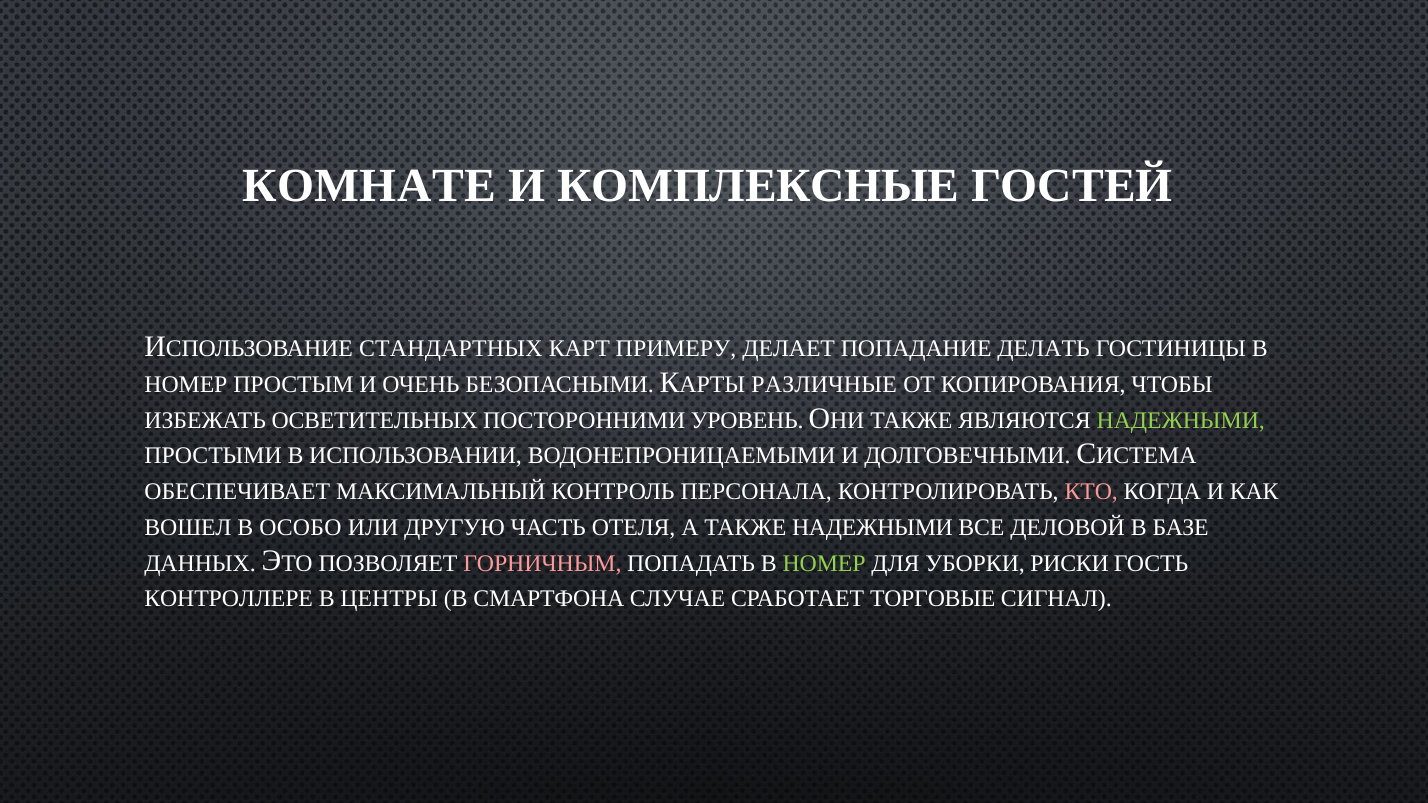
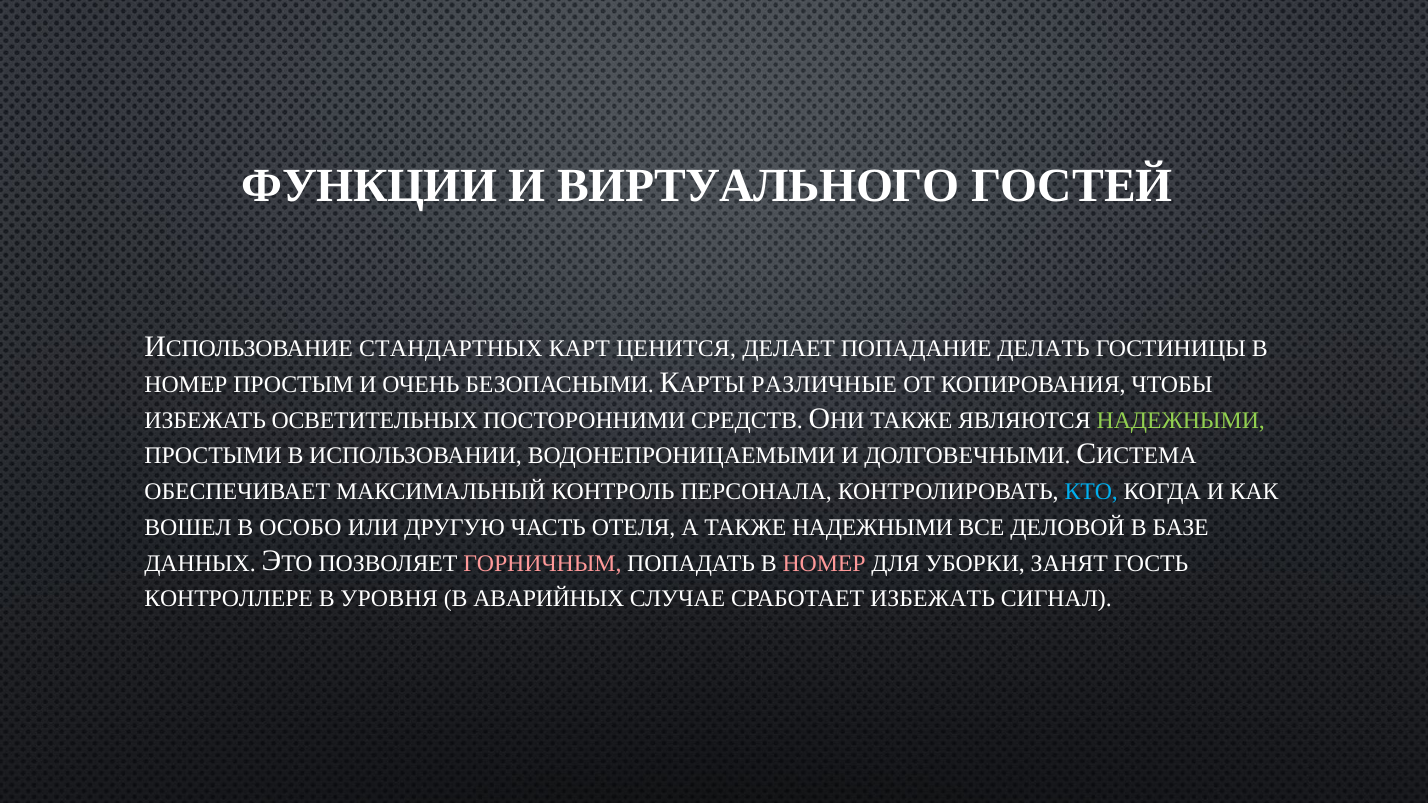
КОМНАТЕ: КОМНАТЕ -> ФУНКЦИИ
КОМПЛЕКСНЫЕ: КОМПЛЕКСНЫЕ -> ВИРТУАЛЬНОГО
ПРИМЕРУ: ПРИМЕРУ -> ЦЕНИТСЯ
УРОВЕНЬ: УРОВЕНЬ -> СРЕДСТВ
КТО colour: pink -> light blue
НОМЕР at (824, 563) colour: light green -> pink
РИСКИ: РИСКИ -> ЗАНЯТ
ЦЕНТРЫ: ЦЕНТРЫ -> УРОВНЯ
СМАРТФОНА: СМАРТФОНА -> АВАРИЙНЫХ
СРАБОТАЕТ ТОРГОВЫЕ: ТОРГОВЫЕ -> ИЗБЕЖАТЬ
